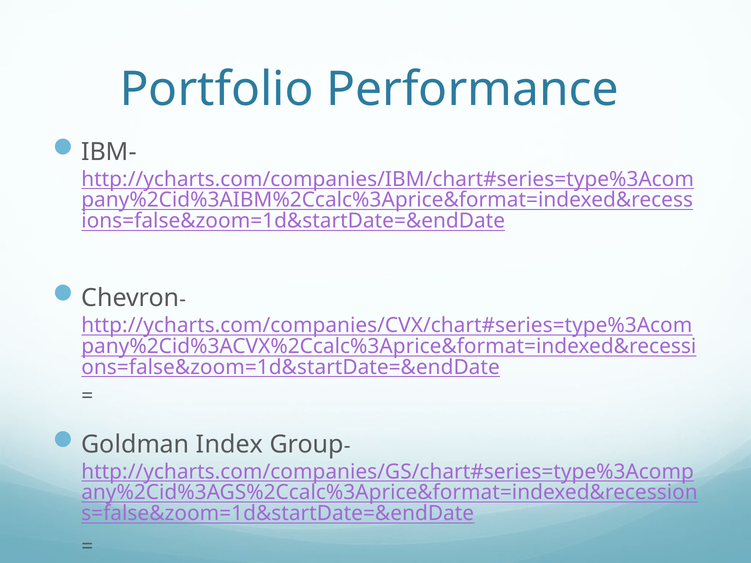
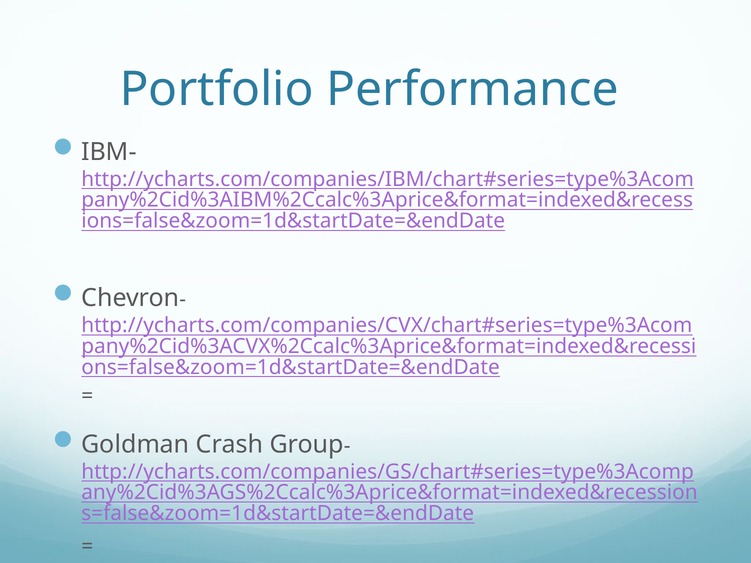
Index: Index -> Crash
